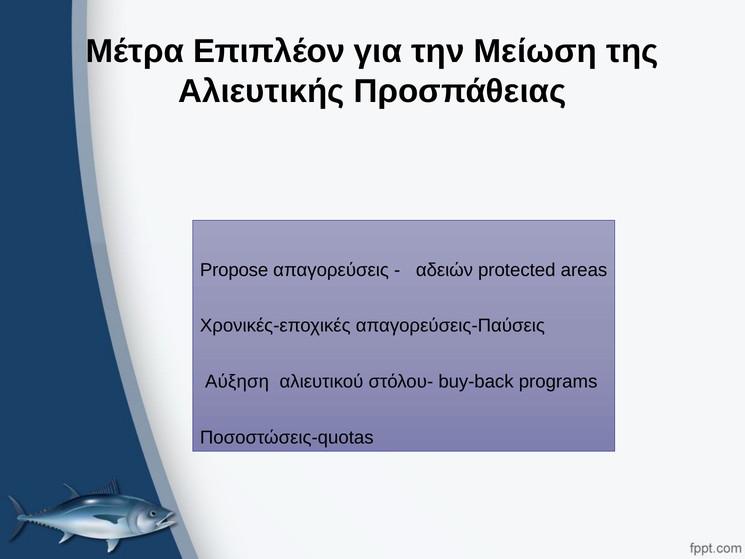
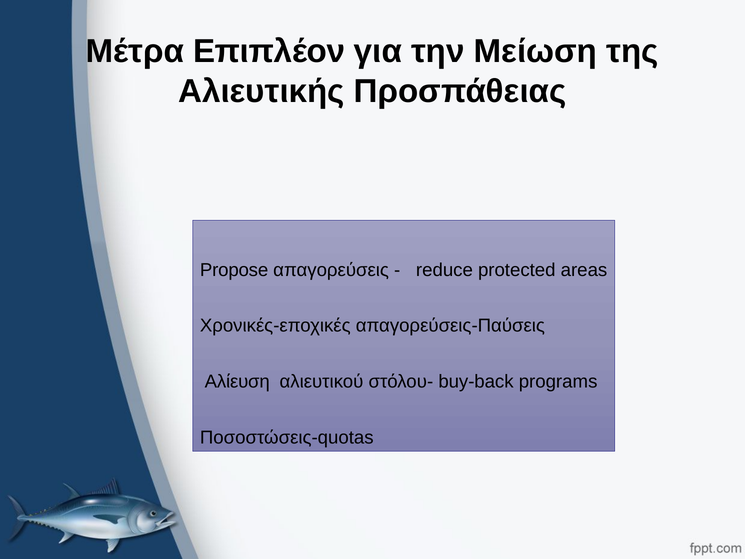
αδειών: αδειών -> reduce
Αύξηση: Αύξηση -> Αλίευση
